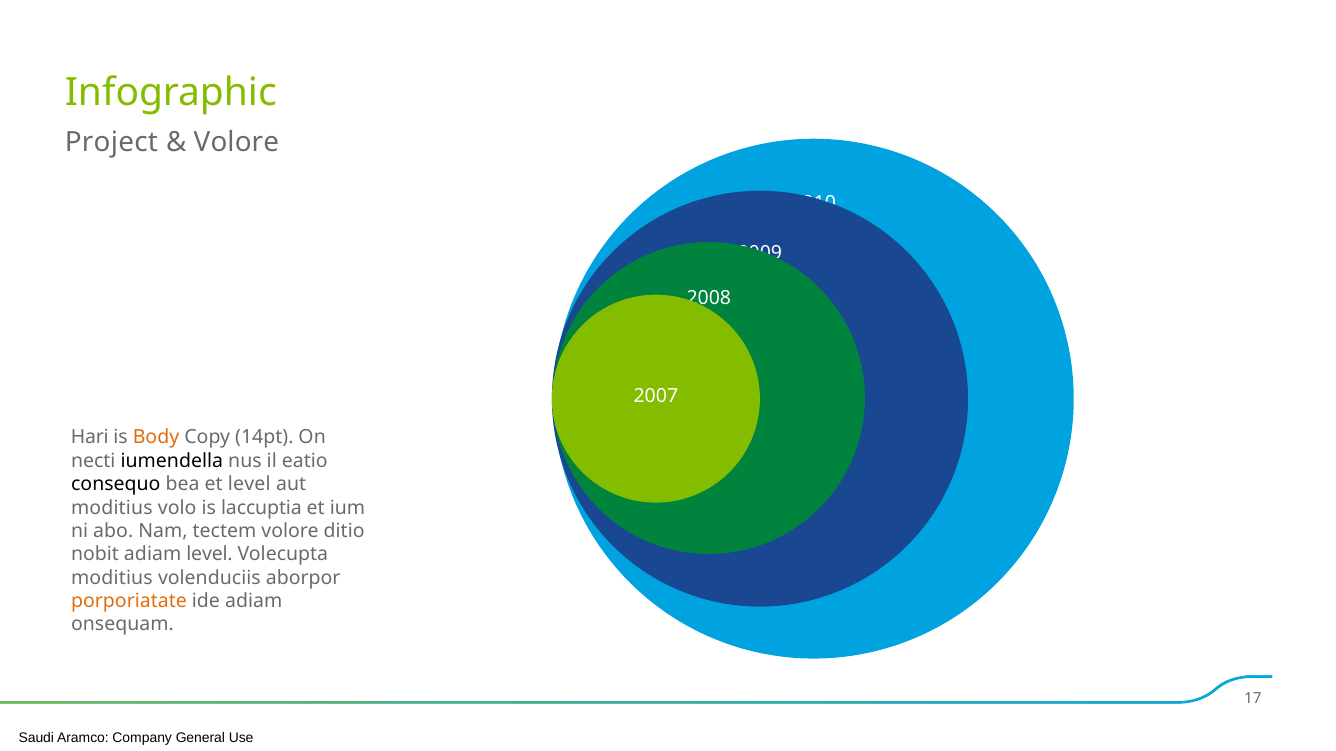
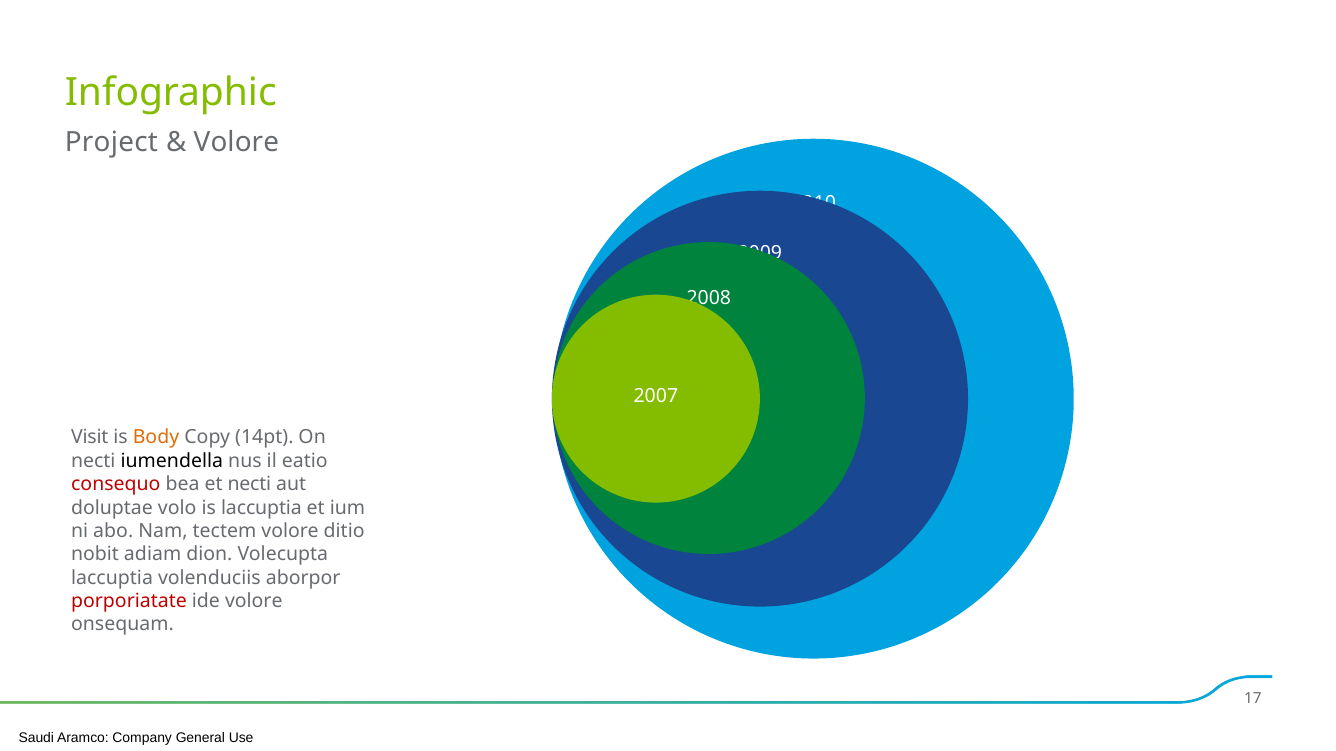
Hari: Hari -> Visit
consequo colour: black -> red
et level: level -> necti
moditius at (112, 508): moditius -> doluptae
adiam level: level -> dion
moditius at (112, 578): moditius -> laccuptia
porporiatate colour: orange -> red
ide adiam: adiam -> volore
